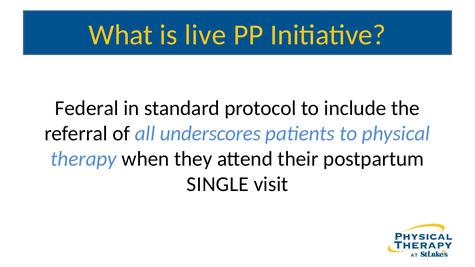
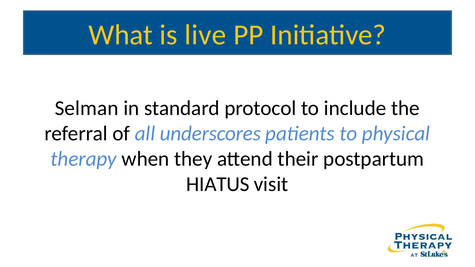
Federal: Federal -> Selman
SINGLE: SINGLE -> HIATUS
